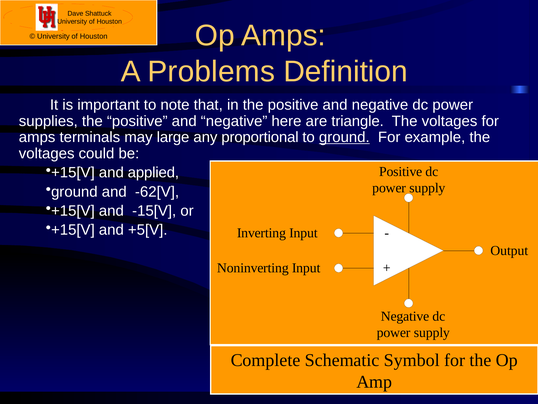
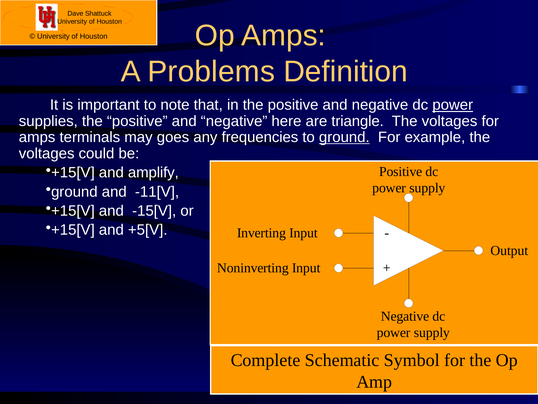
power at (453, 105) underline: none -> present
large: large -> goes
proportional: proportional -> frequencies
applied: applied -> amplify
-62[V: -62[V -> -11[V
